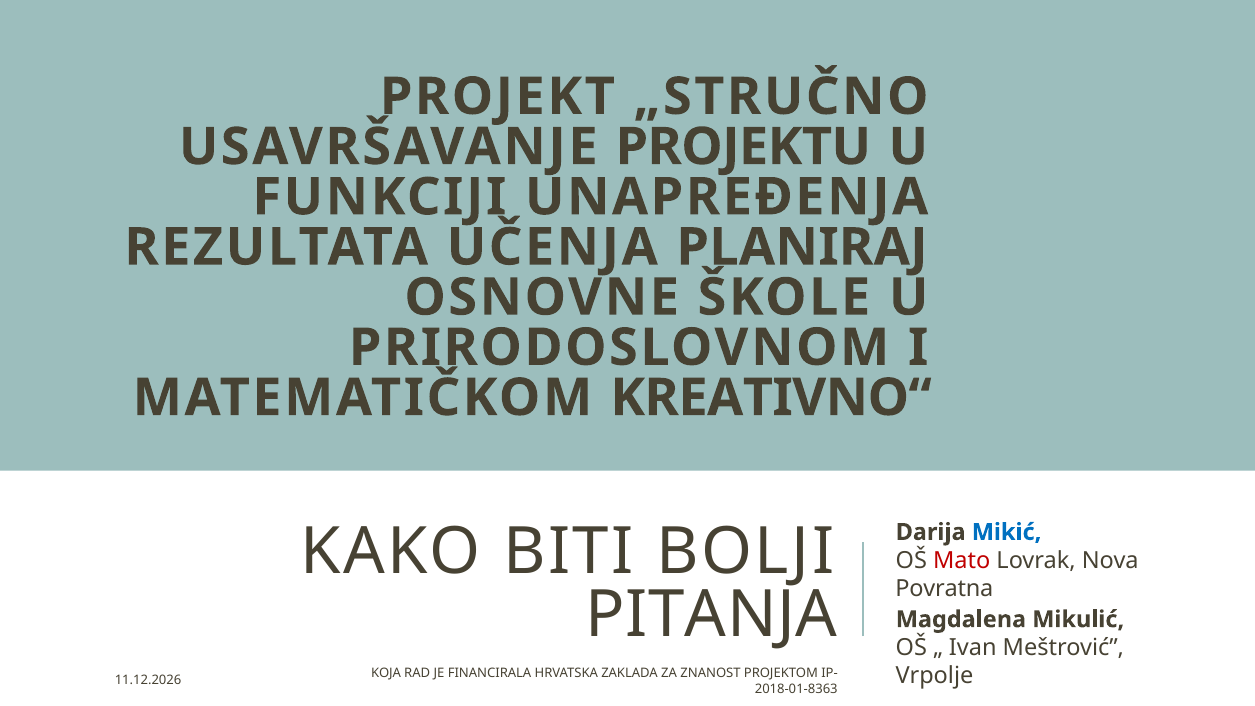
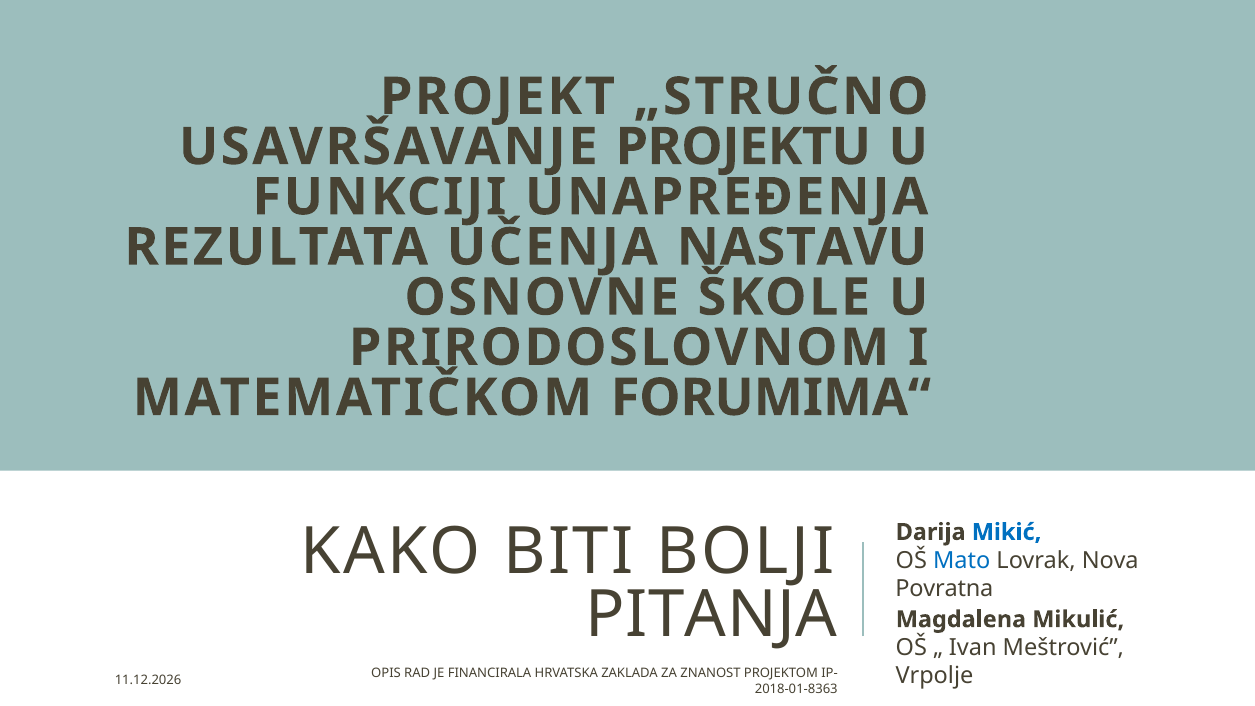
PLANIRAJ: PLANIRAJ -> NASTAVU
KREATIVNO“: KREATIVNO“ -> FORUMIMA“
Mato colour: red -> blue
KOJA: KOJA -> OPIS
